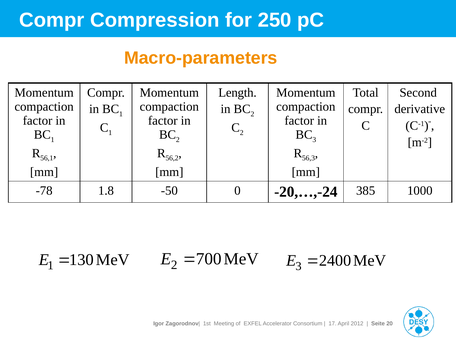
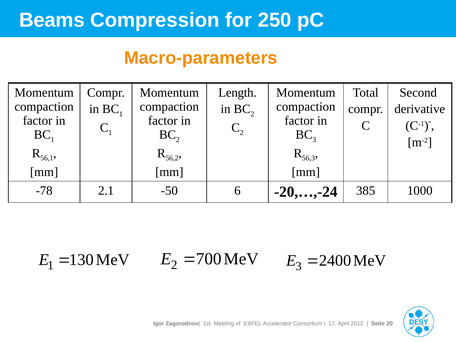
Compr at (52, 20): Compr -> Beams
1.8: 1.8 -> 2.1
0: 0 -> 6
